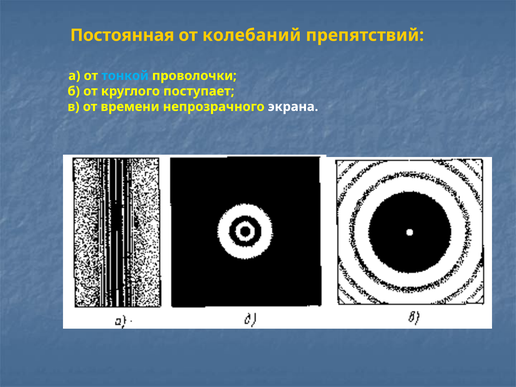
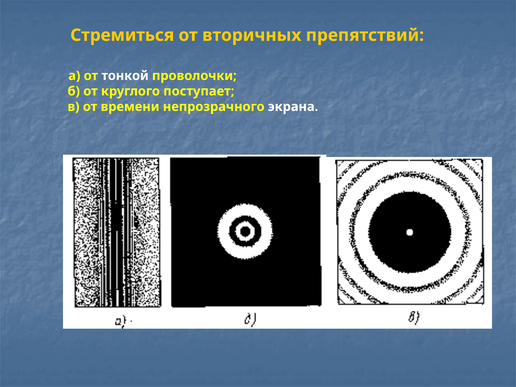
Постоянная: Постоянная -> Стремиться
колебаний: колебаний -> вторичных
тонкой colour: light blue -> white
